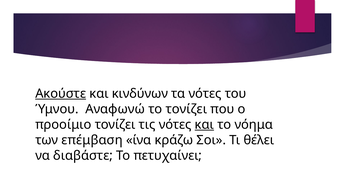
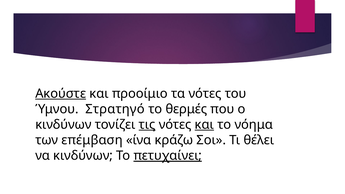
κινδύνων: κινδύνων -> προοίμιο
Αναφωνώ: Αναφωνώ -> Στρατηγό
το τονίζει: τονίζει -> θερμές
προοίμιο at (63, 125): προοίμιο -> κινδύνων
τις underline: none -> present
να διαβάστε: διαβάστε -> κινδύνων
πετυχαίνει underline: none -> present
